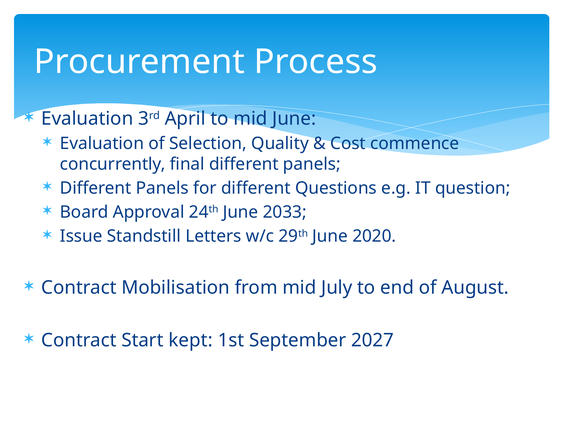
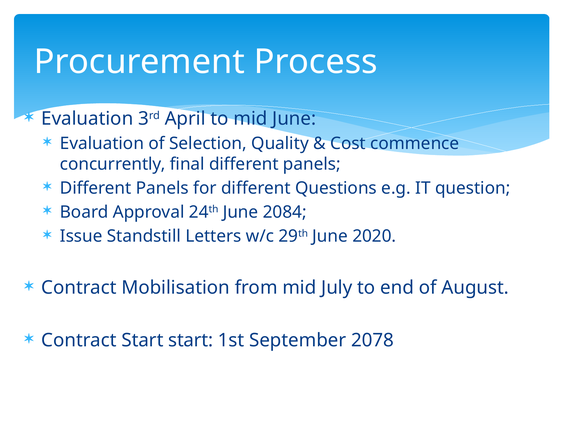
2033: 2033 -> 2084
Start kept: kept -> start
2027: 2027 -> 2078
